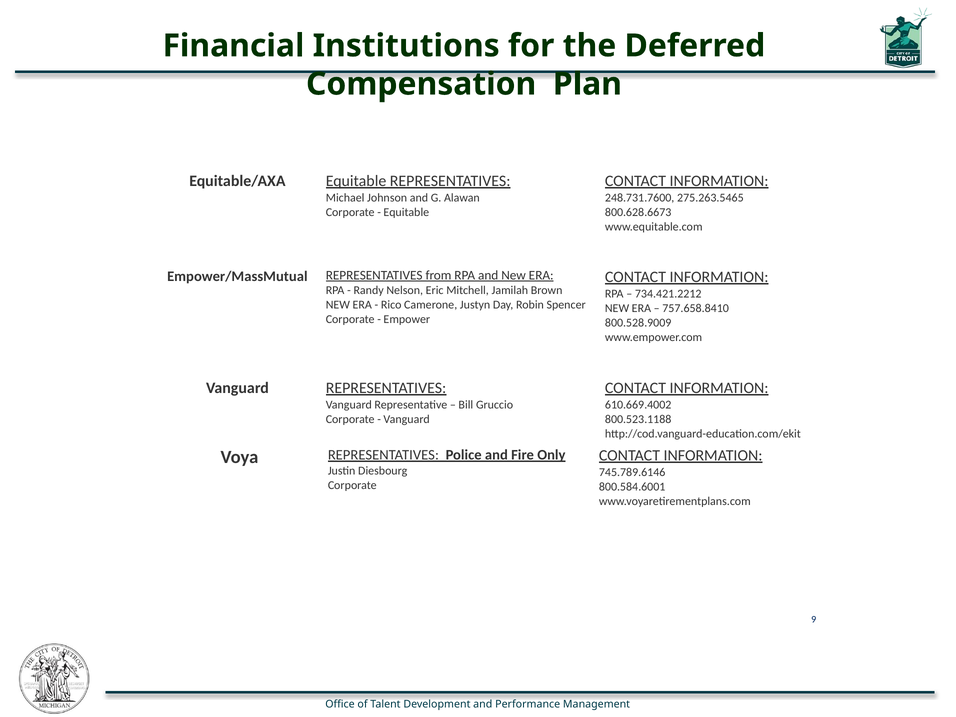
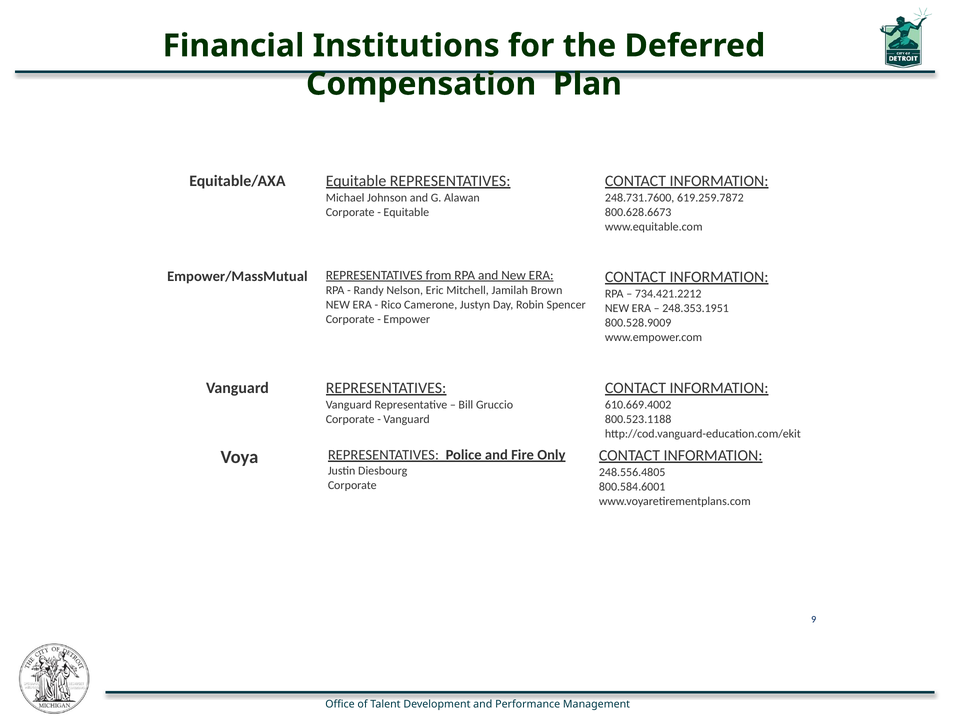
275.263.5465: 275.263.5465 -> 619.259.7872
757.658.8410: 757.658.8410 -> 248.353.1951
745.789.6146: 745.789.6146 -> 248.556.4805
